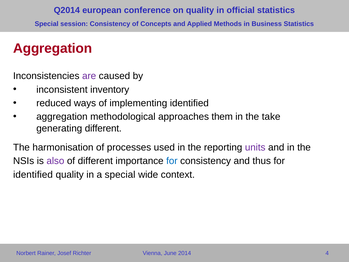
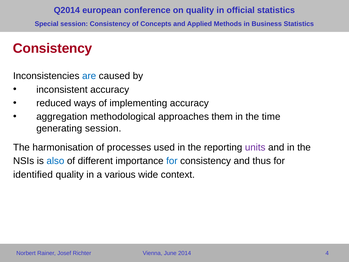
Aggregation at (53, 48): Aggregation -> Consistency
are colour: purple -> blue
inconsistent inventory: inventory -> accuracy
implementing identified: identified -> accuracy
take: take -> time
generating different: different -> session
also colour: purple -> blue
a special: special -> various
